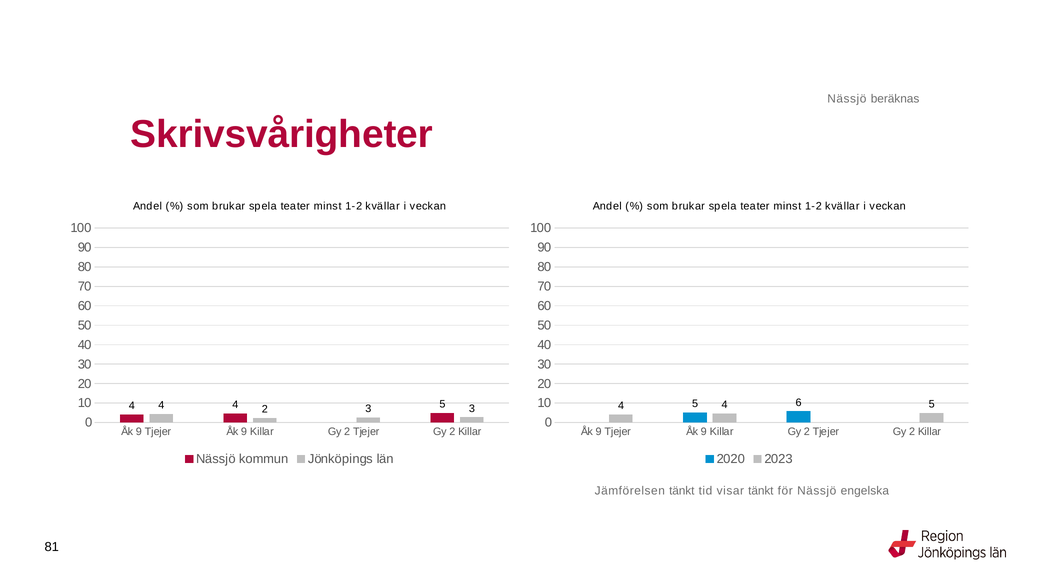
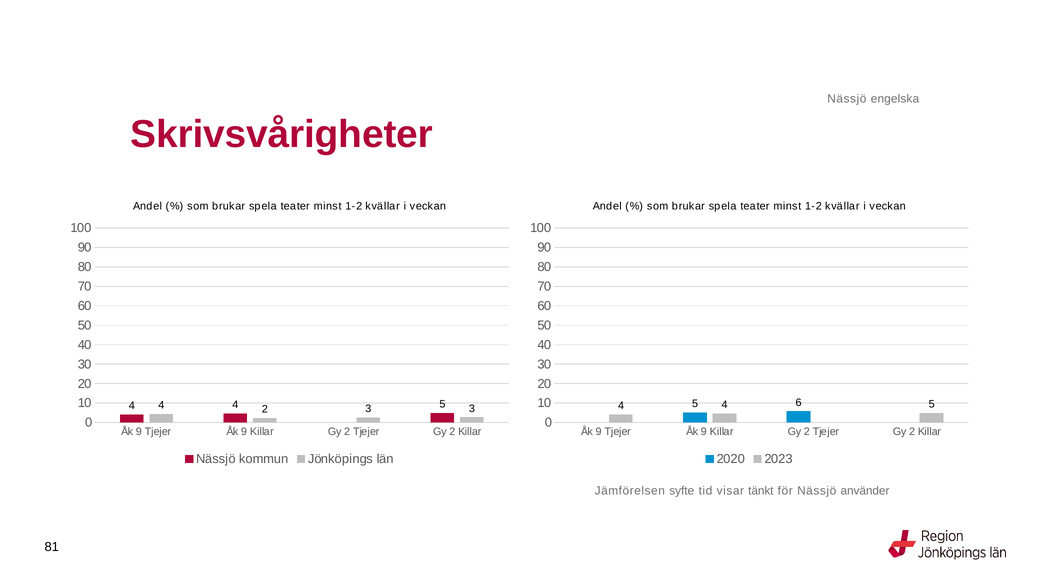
beräknas: beräknas -> engelska
Jämförelsen tänkt: tänkt -> syfte
engelska: engelska -> använder
